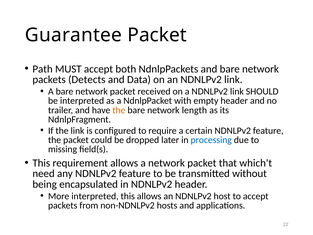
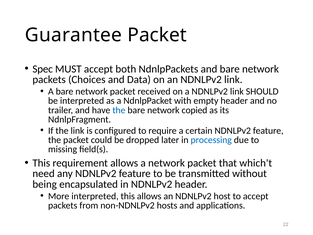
Path: Path -> Spec
Detects: Detects -> Choices
the at (119, 110) colour: orange -> blue
length: length -> copied
